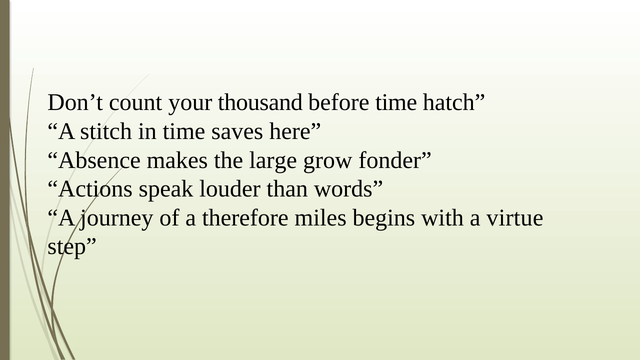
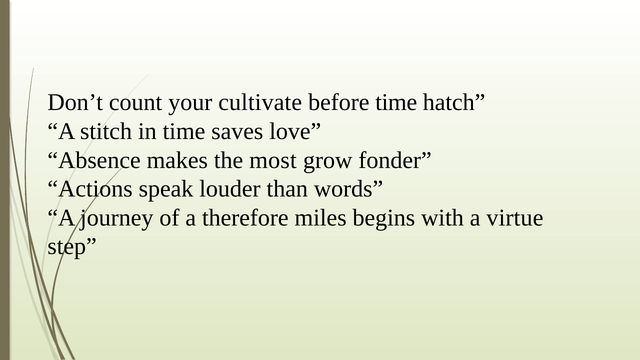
thousand: thousand -> cultivate
here: here -> love
large: large -> most
